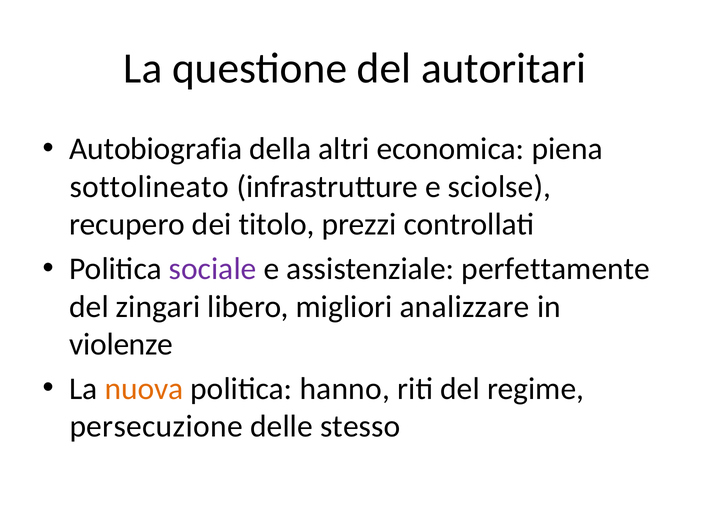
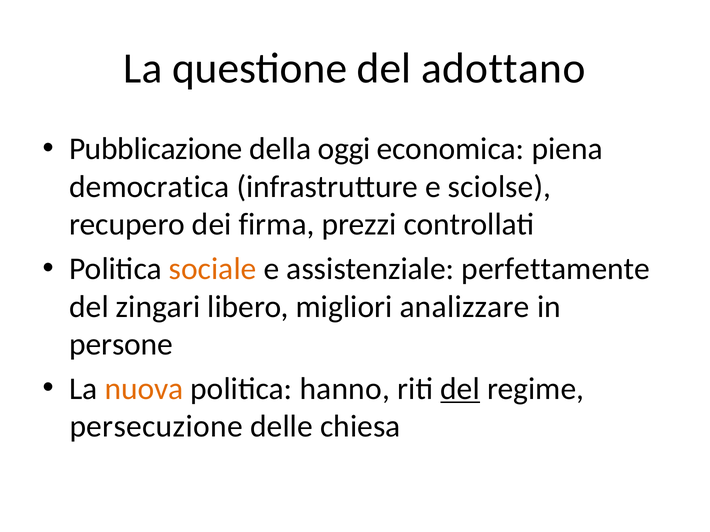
autoritari: autoritari -> adottano
Autobiografia: Autobiografia -> Pubblicazione
altri: altri -> oggi
sottolineato: sottolineato -> democratica
titolo: titolo -> firma
sociale colour: purple -> orange
violenze: violenze -> persone
del at (460, 389) underline: none -> present
stesso: stesso -> chiesa
